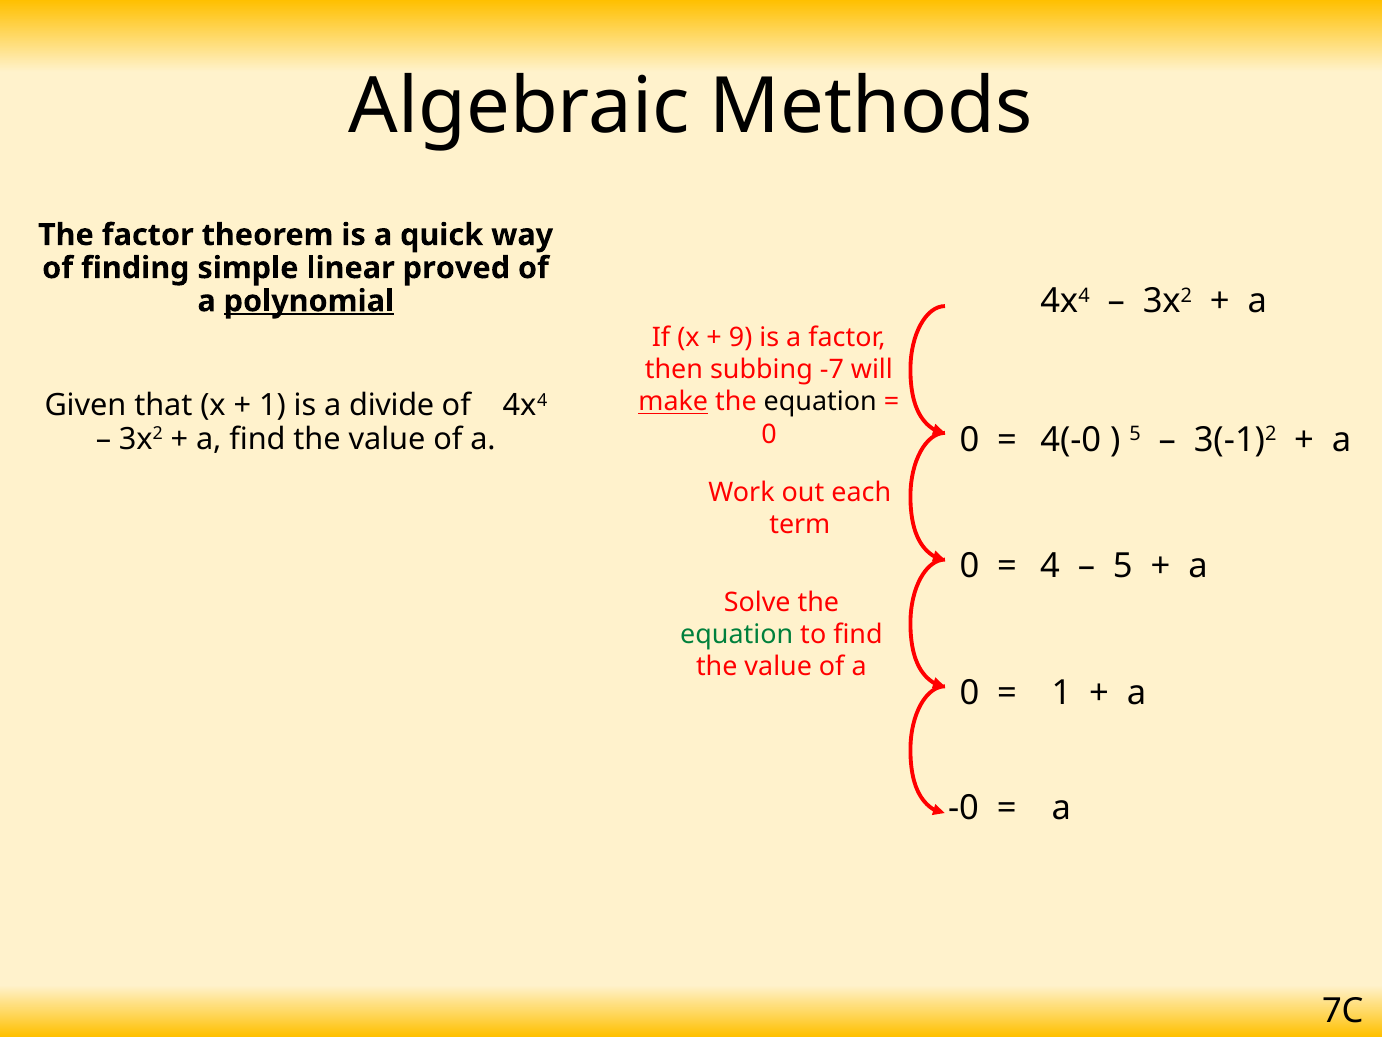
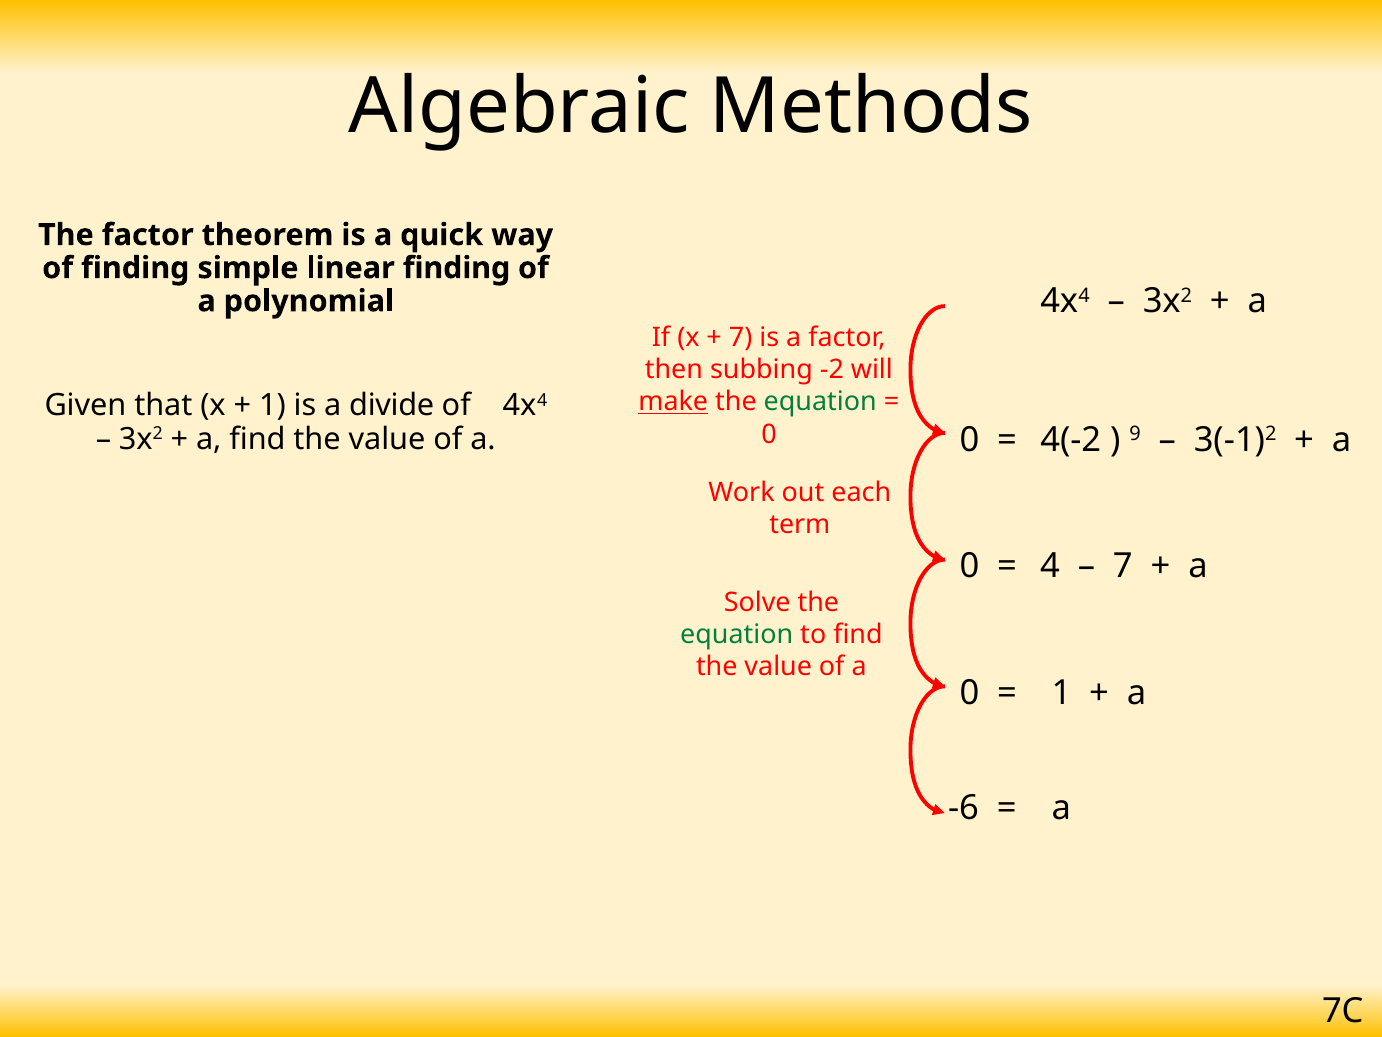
linear proved: proved -> finding
polynomial underline: present -> none
9 at (741, 337): 9 -> 7
-7: -7 -> -2
equation at (820, 402) colour: black -> green
4(-0: 4(-0 -> 4(-2
5 at (1135, 434): 5 -> 9
5 at (1123, 566): 5 -> 7
-0: -0 -> -6
